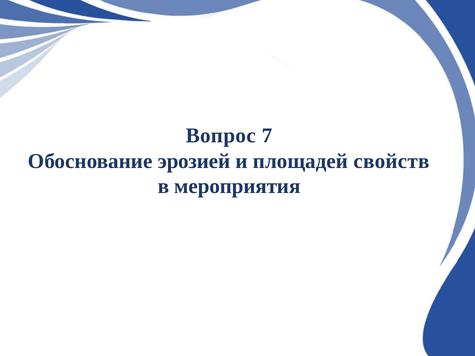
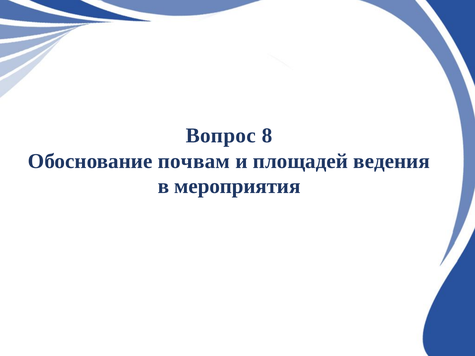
7: 7 -> 8
эрозией: эрозией -> почвам
свойств: свойств -> ведения
